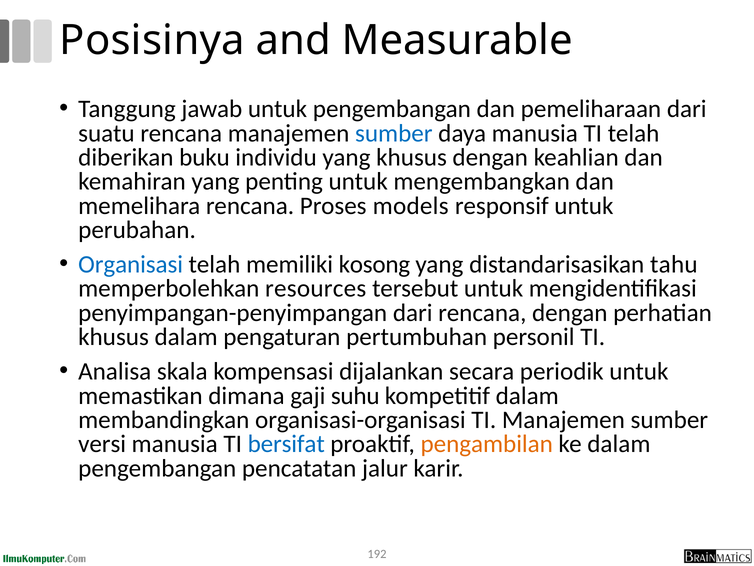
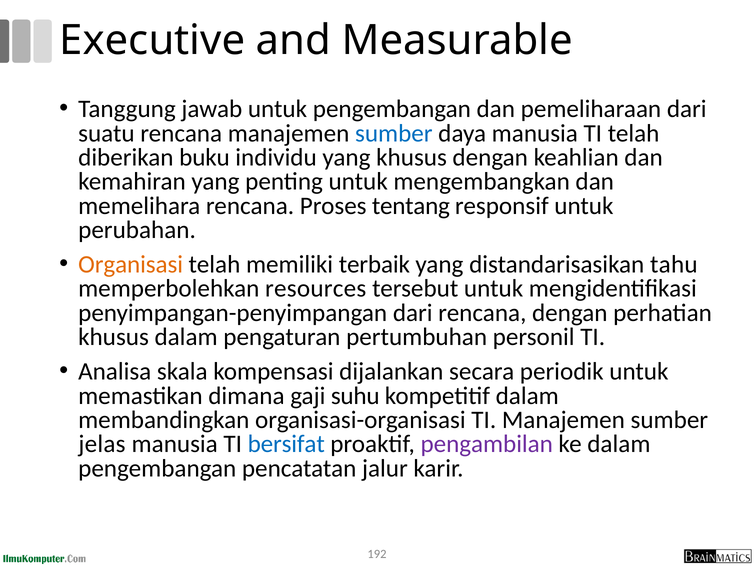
Posisinya: Posisinya -> Executive
models: models -> tentang
Organisasi colour: blue -> orange
kosong: kosong -> terbaik
versi: versi -> jelas
pengambilan colour: orange -> purple
